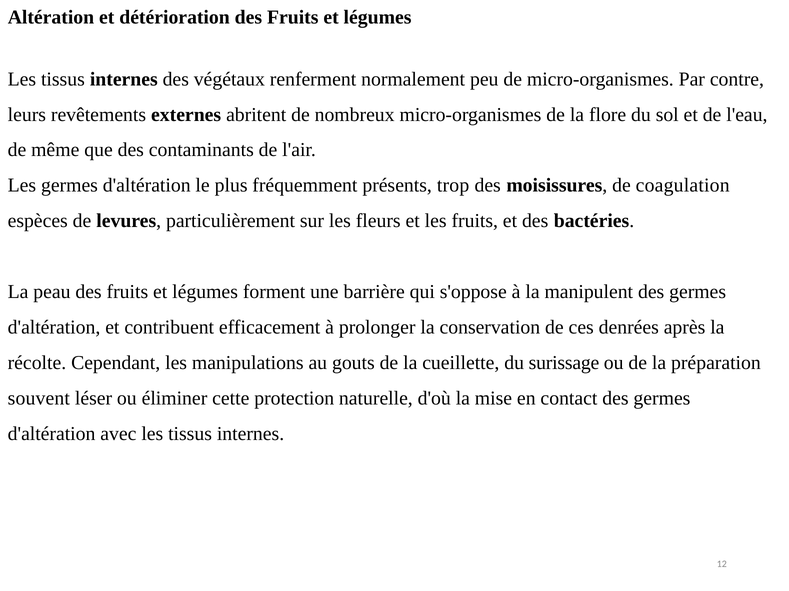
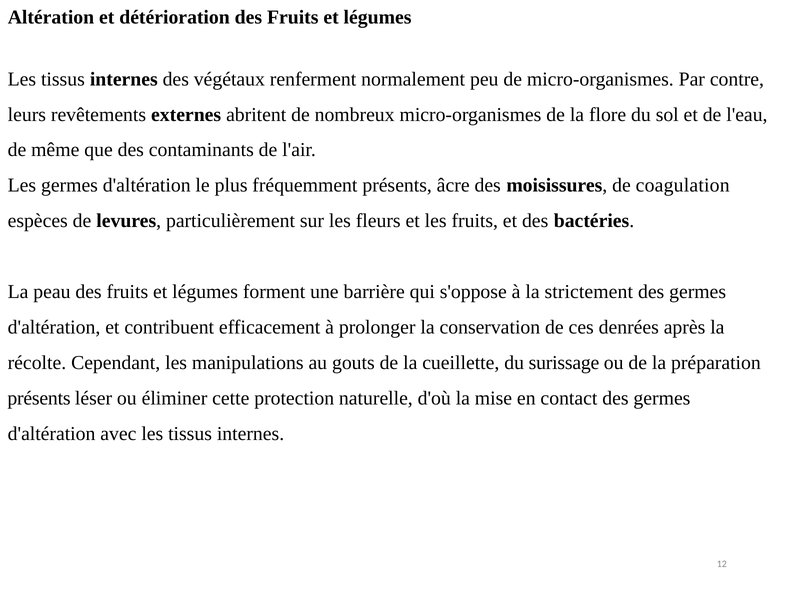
trop: trop -> âcre
manipulent: manipulent -> strictement
souvent at (39, 399): souvent -> présents
